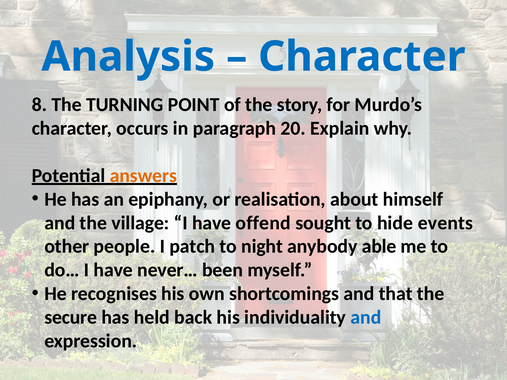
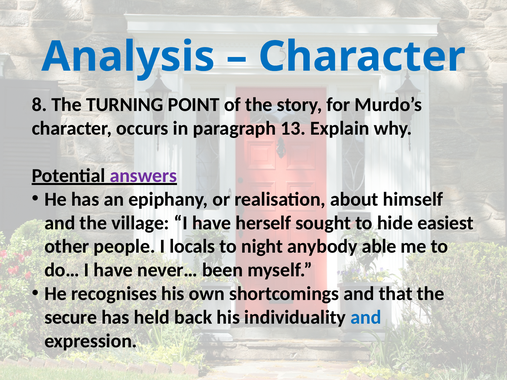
20: 20 -> 13
answers colour: orange -> purple
offend: offend -> herself
events: events -> easiest
patch: patch -> locals
